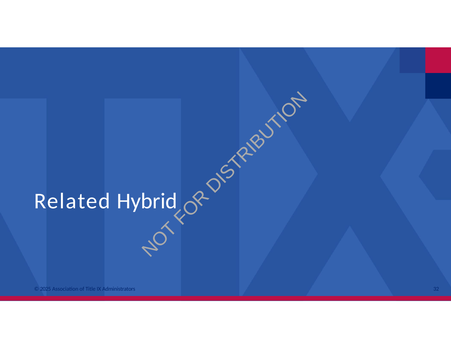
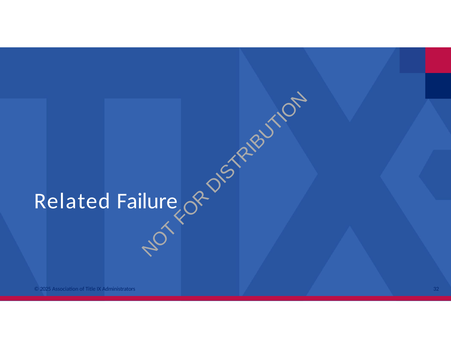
Hybrid: Hybrid -> Failure
